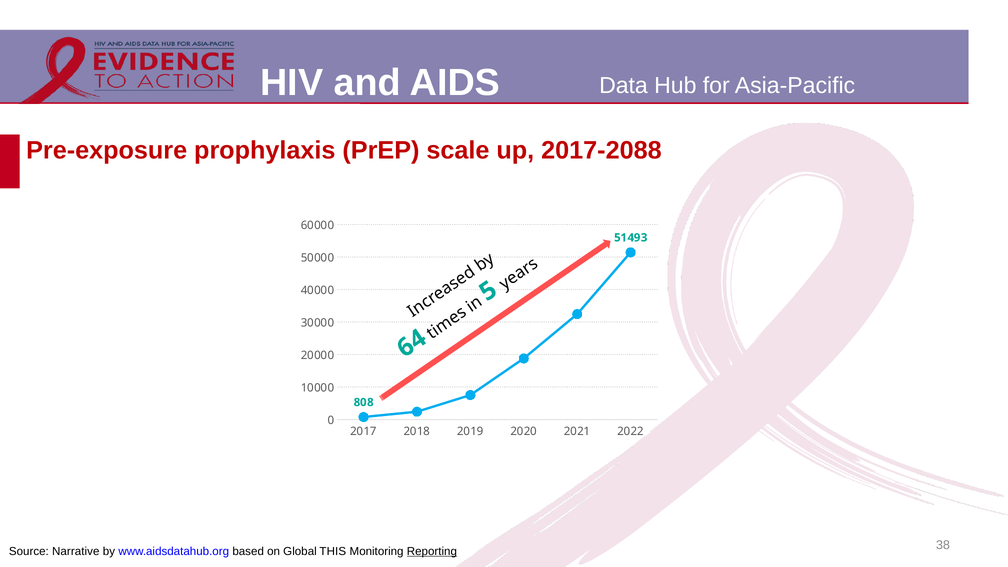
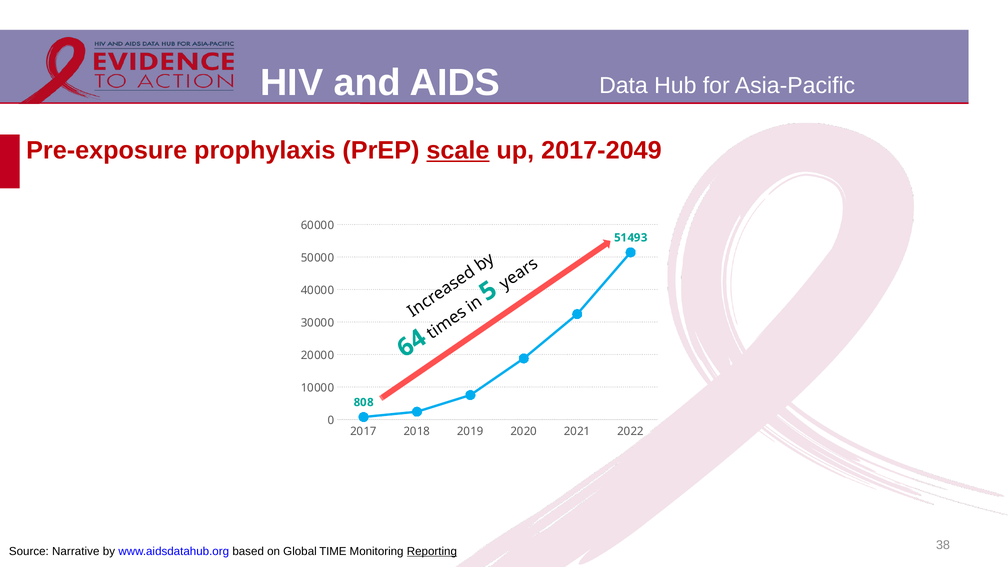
scale underline: none -> present
2017-2088: 2017-2088 -> 2017-2049
THIS: THIS -> TIME
